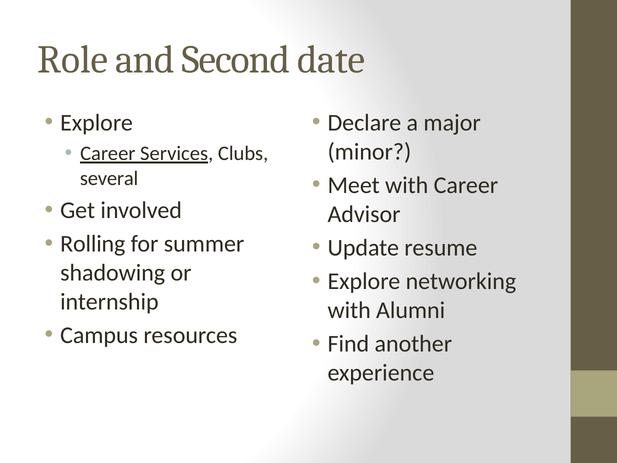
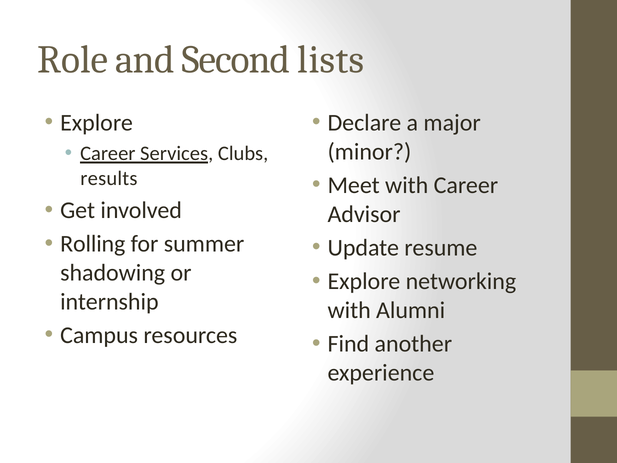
date: date -> lists
several: several -> results
